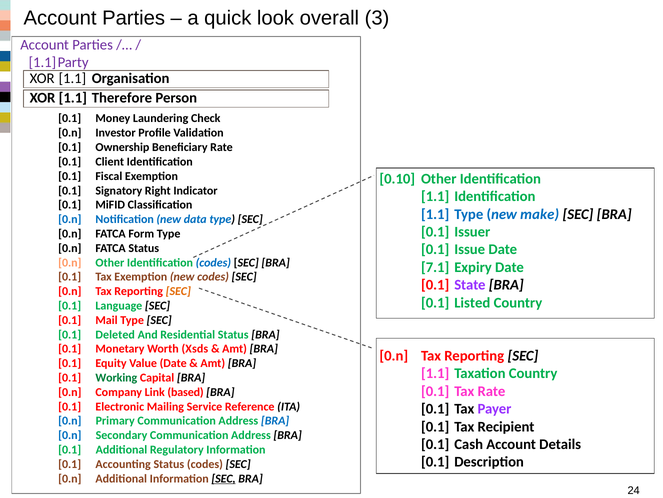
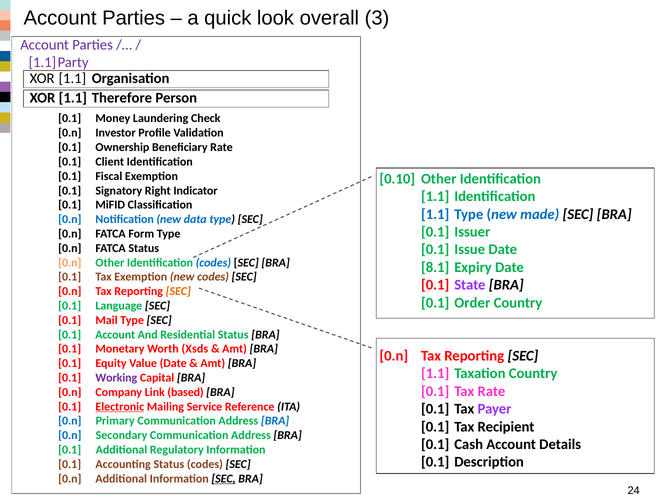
make: make -> made
7.1: 7.1 -> 8.1
Listed: Listed -> Order
0.1 Deleted: Deleted -> Account
Working colour: green -> purple
Electronic underline: none -> present
